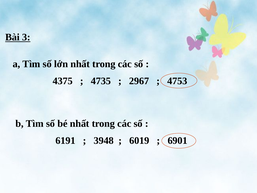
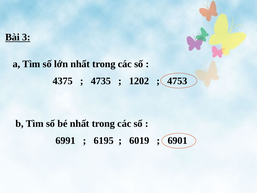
2967: 2967 -> 1202
6191: 6191 -> 6991
3948: 3948 -> 6195
